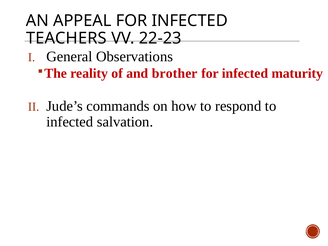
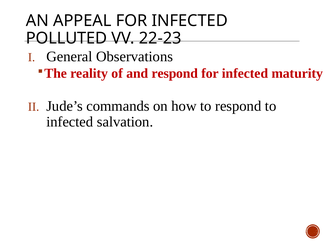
TEACHERS: TEACHERS -> POLLUTED
and brother: brother -> respond
